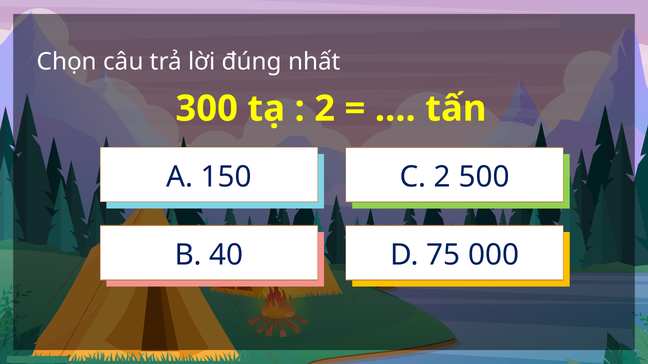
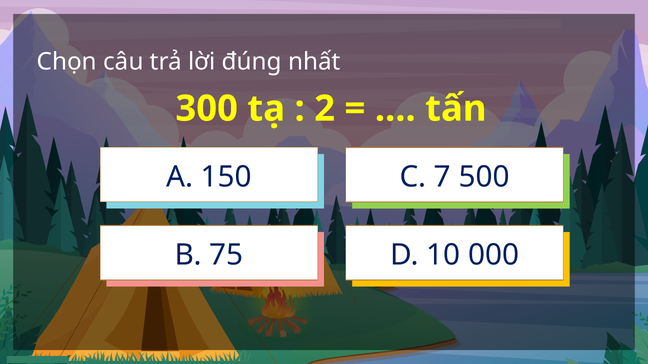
C 2: 2 -> 7
40: 40 -> 75
75: 75 -> 10
